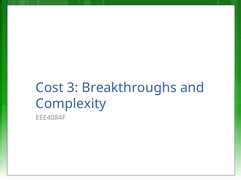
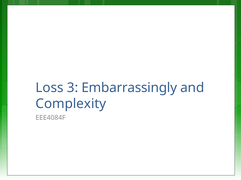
Cost: Cost -> Loss
Breakthroughs: Breakthroughs -> Embarrassingly
